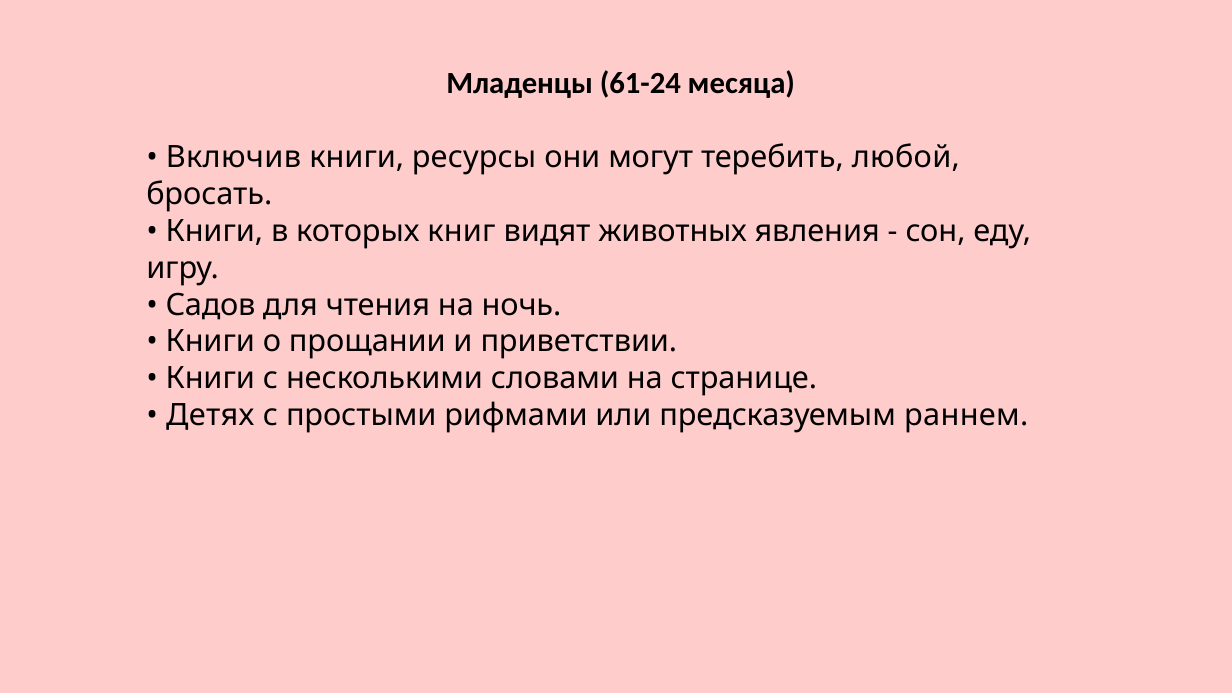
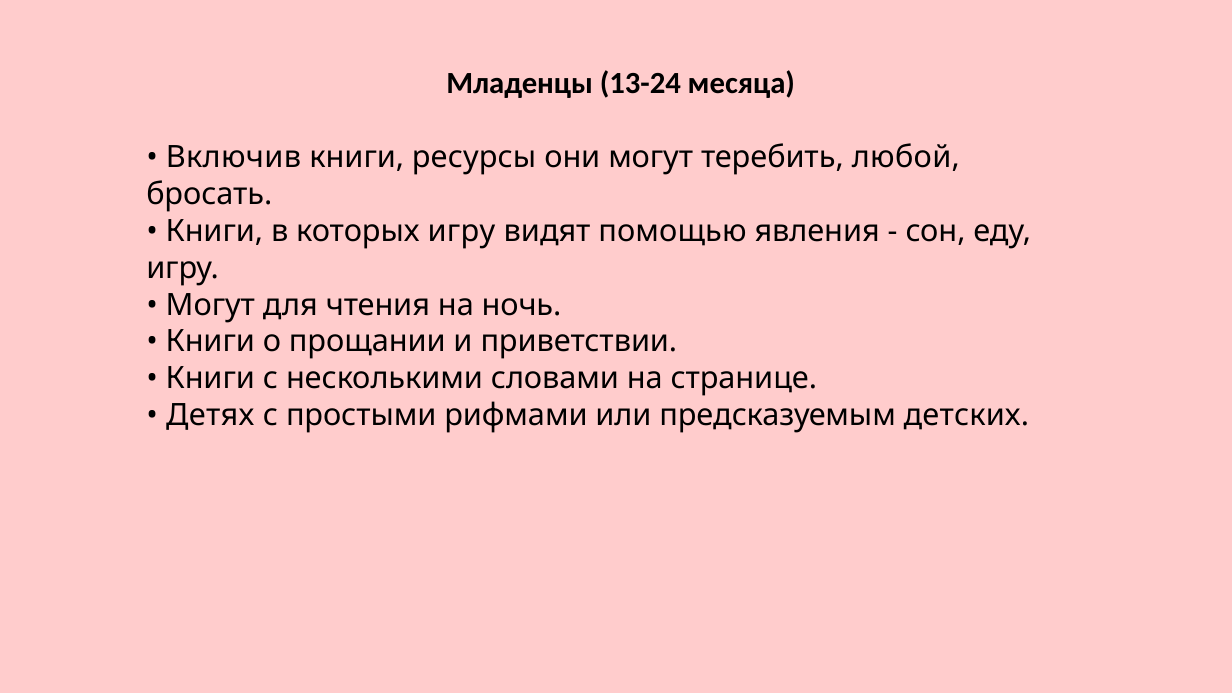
61-24: 61-24 -> 13-24
которых книг: книг -> игру
животных: животных -> помощью
Садов at (211, 305): Садов -> Могут
раннем: раннем -> детских
